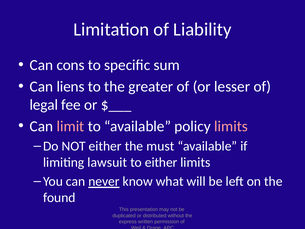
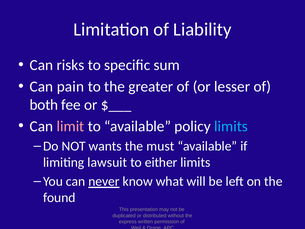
cons: cons -> risks
liens: liens -> pain
legal: legal -> both
limits at (231, 126) colour: pink -> light blue
NOT either: either -> wants
